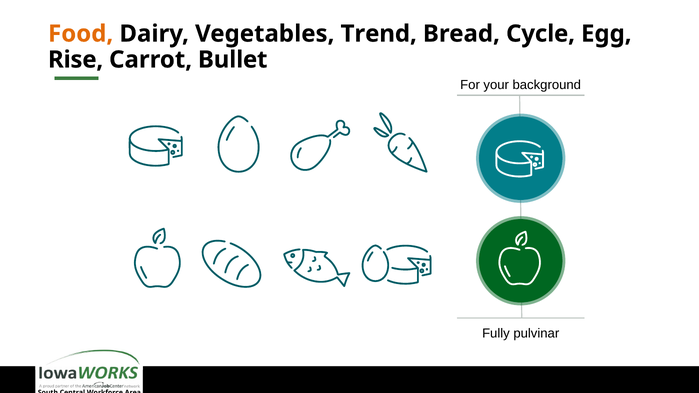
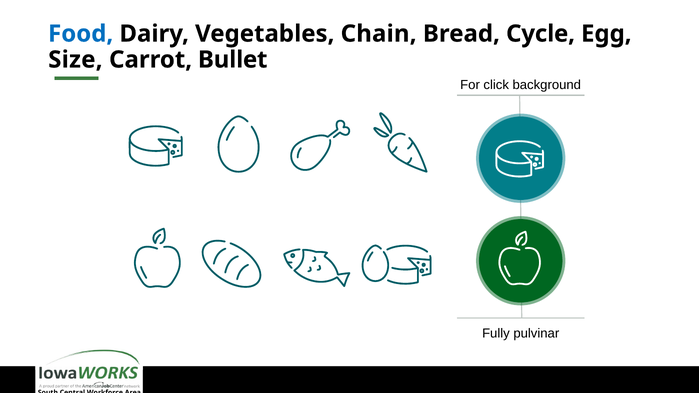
Food colour: orange -> blue
Trend: Trend -> Chain
Rise: Rise -> Size
your: your -> click
